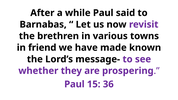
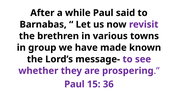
friend: friend -> group
